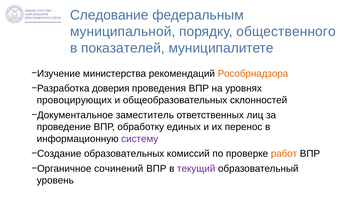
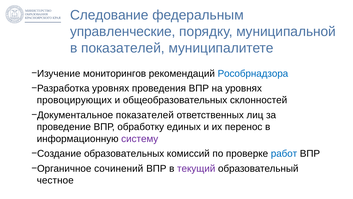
муниципальной: муниципальной -> управленческие
общественного: общественного -> муниципальной
министерства: министерства -> мониторингов
Рособрнадзора colour: orange -> blue
доверия at (111, 88): доверия -> уровнях
заместитель at (145, 115): заместитель -> показателей
работ colour: orange -> blue
уровень: уровень -> честное
